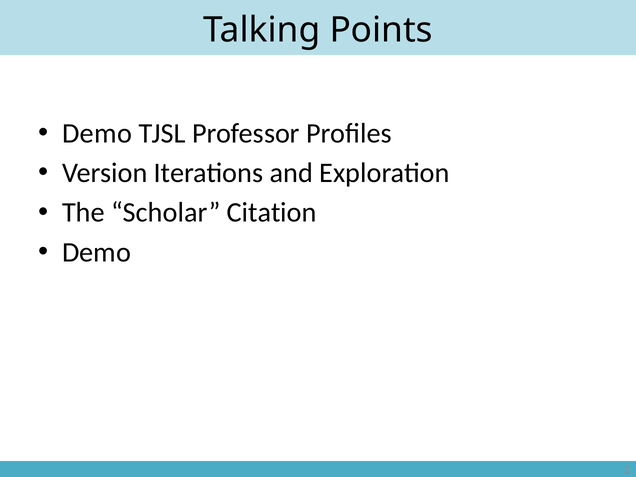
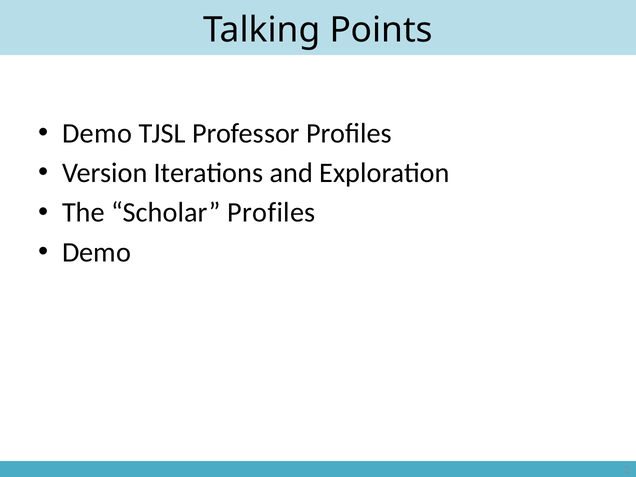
Scholar Citation: Citation -> Profiles
